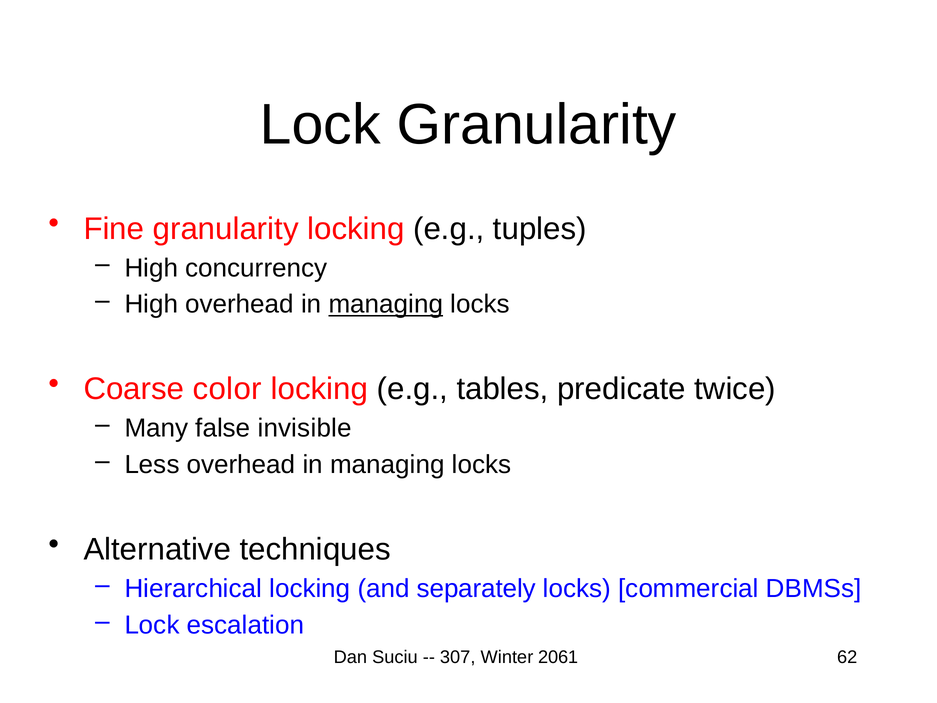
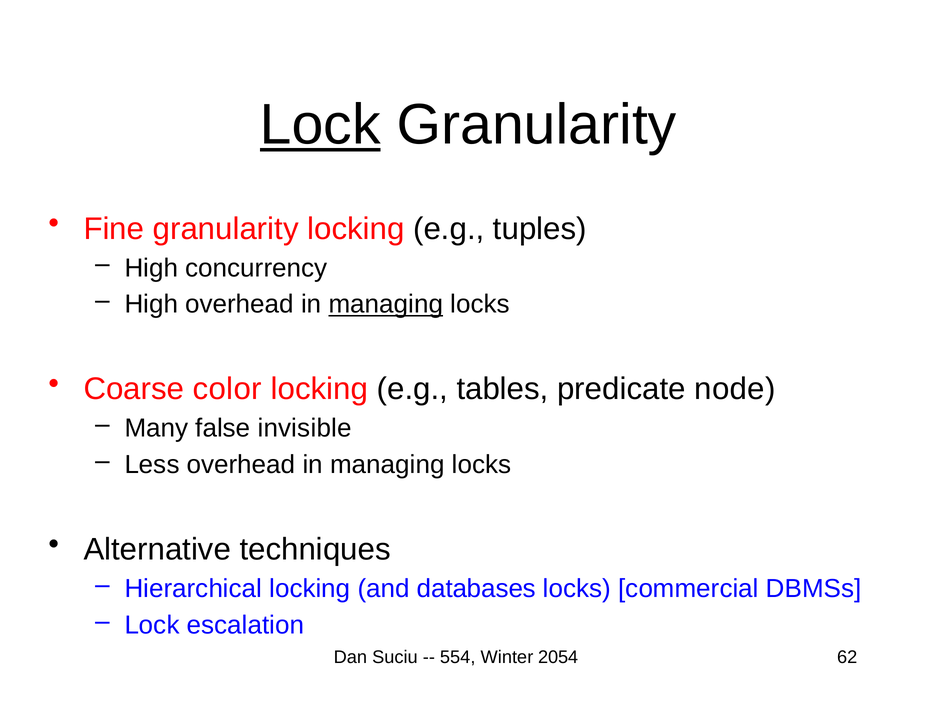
Lock at (320, 125) underline: none -> present
twice: twice -> node
separately: separately -> databases
307: 307 -> 554
2061: 2061 -> 2054
